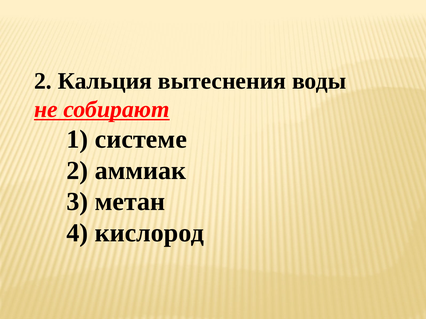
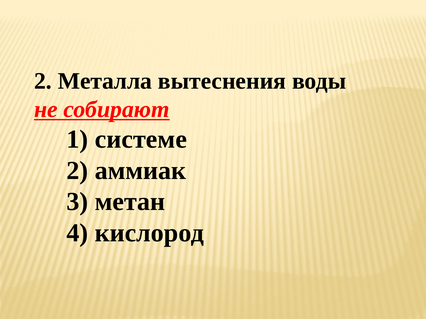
Кальция: Кальция -> Металла
